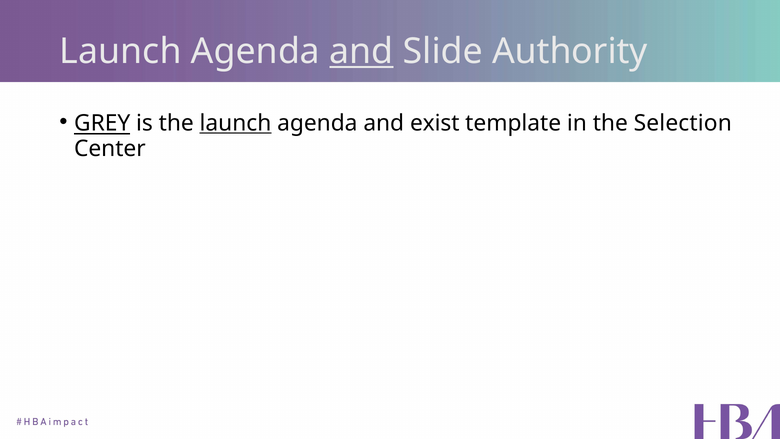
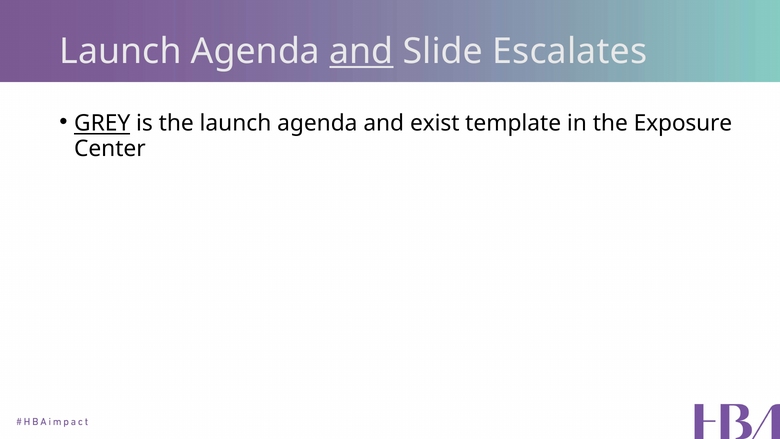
Authority: Authority -> Escalates
launch at (235, 123) underline: present -> none
Selection: Selection -> Exposure
